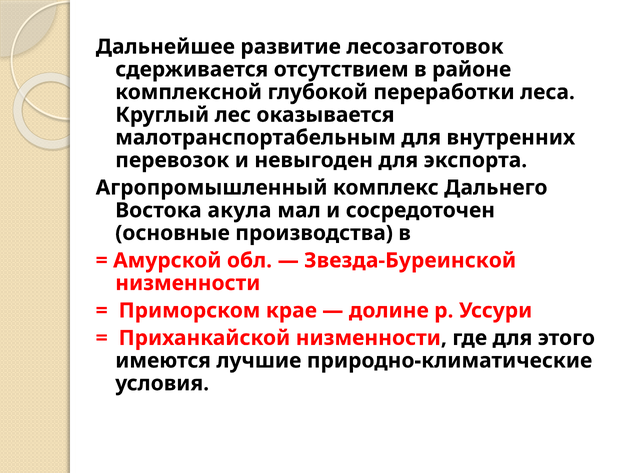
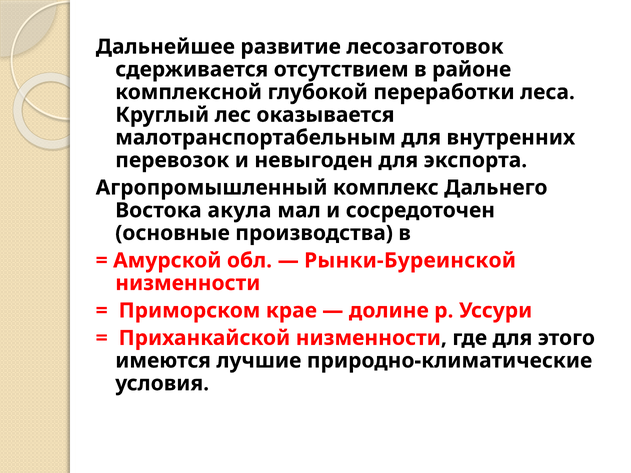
Звезда-Буреинской: Звезда-Буреинской -> Рынки-Буреинской
